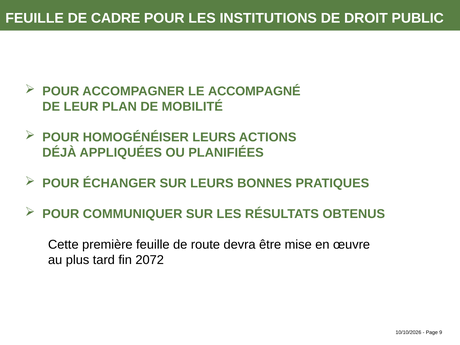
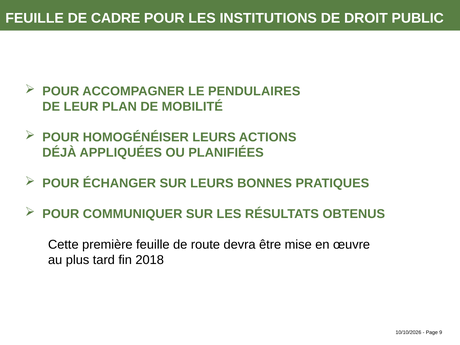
ACCOMPAGNÉ: ACCOMPAGNÉ -> PENDULAIRES
2072: 2072 -> 2018
